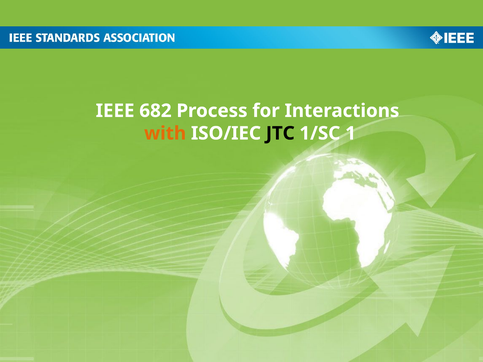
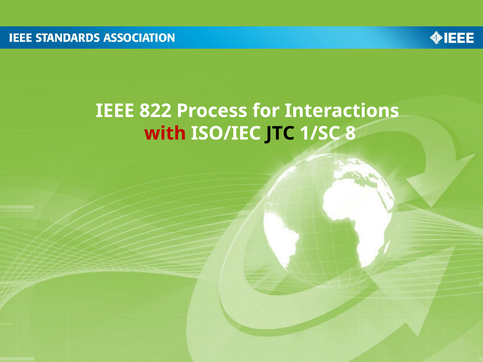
682: 682 -> 822
with colour: orange -> red
1: 1 -> 8
